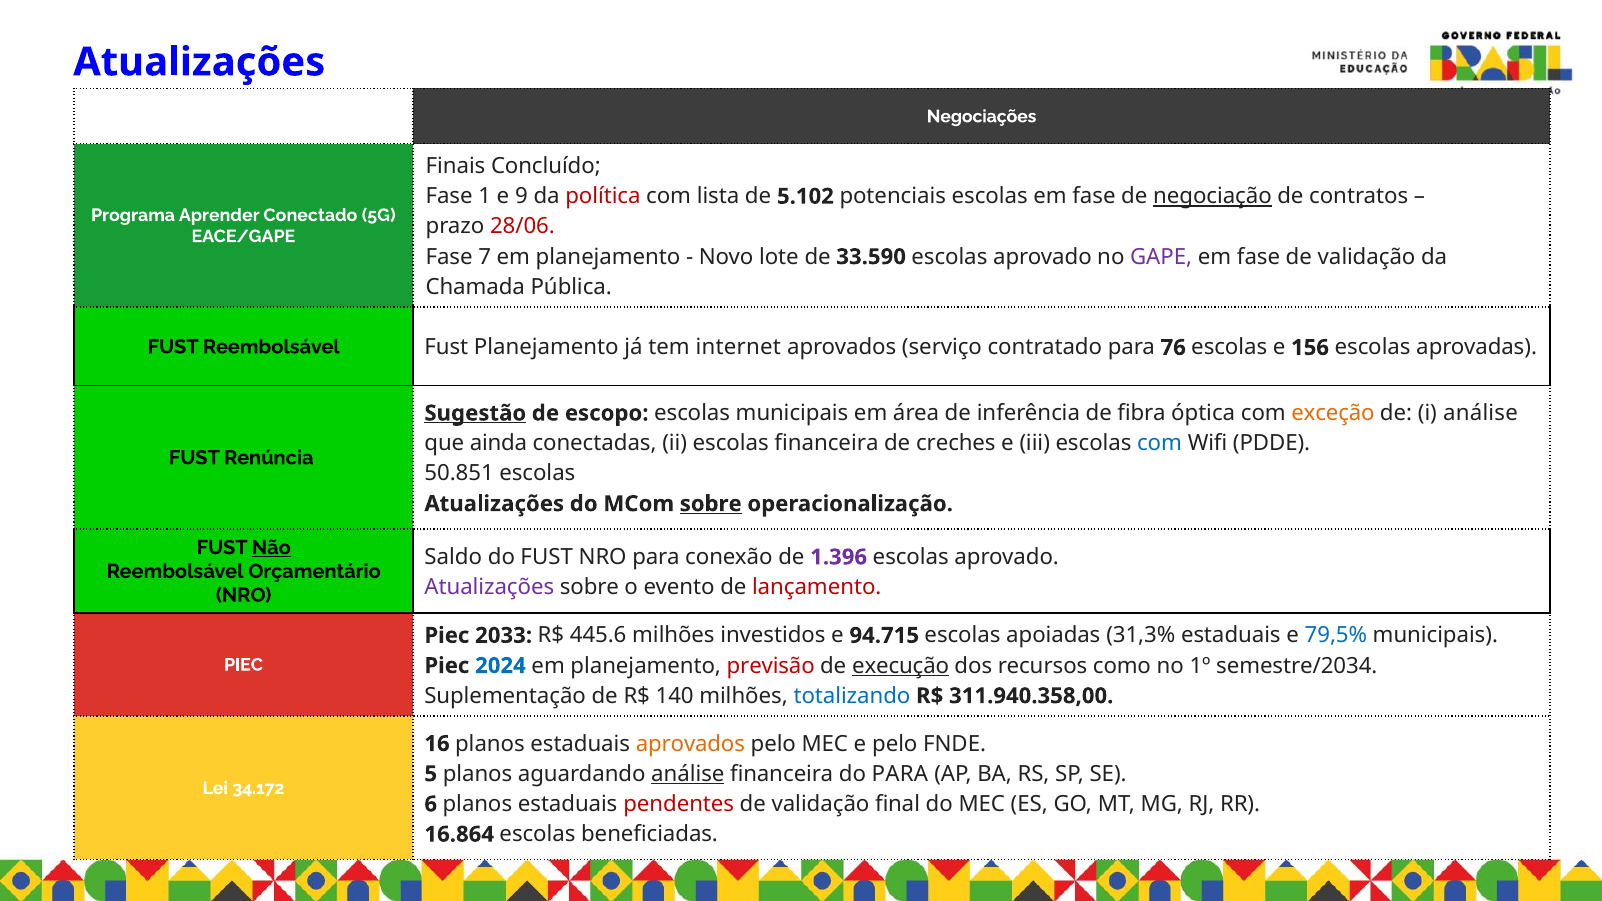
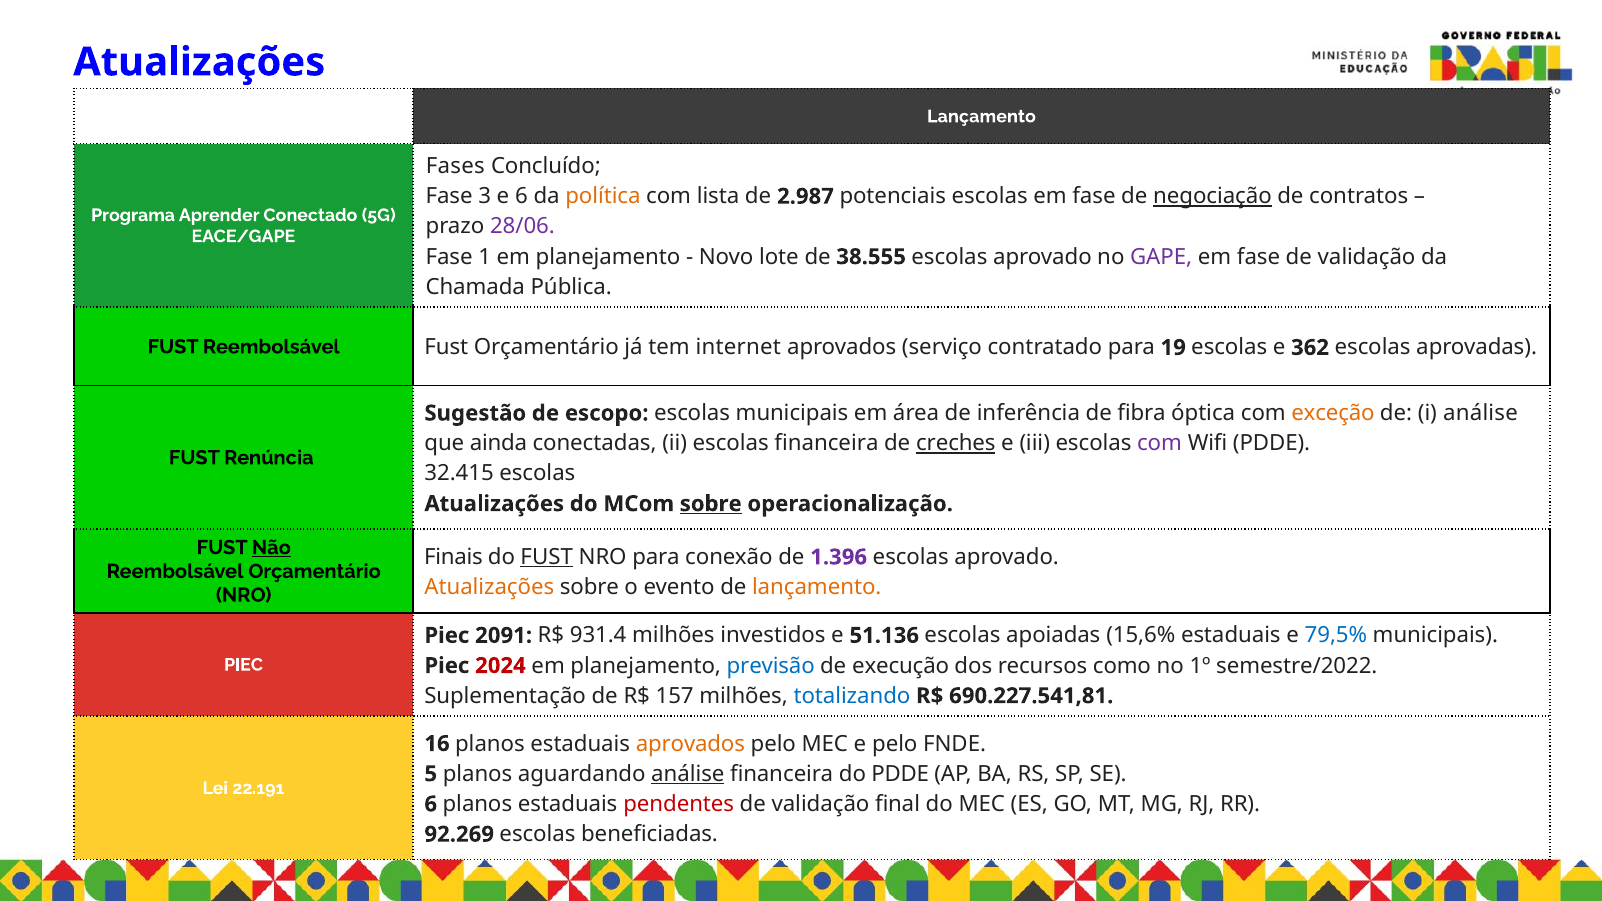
Negociações at (982, 116): Negociações -> Lançamento
Finais: Finais -> Fases
1: 1 -> 3
e 9: 9 -> 6
política colour: red -> orange
5.102: 5.102 -> 2.987
28/06 colour: red -> purple
7: 7 -> 1
33.590: 33.590 -> 38.555
Fust Planejamento: Planejamento -> Orçamentário
76: 76 -> 19
156: 156 -> 362
Sugestão underline: present -> none
creches underline: none -> present
com at (1160, 443) colour: blue -> purple
50.851: 50.851 -> 32.415
Saldo: Saldo -> Finais
FUST at (547, 557) underline: none -> present
Atualizações at (489, 587) colour: purple -> orange
lançamento at (817, 587) colour: red -> orange
2033: 2033 -> 2091
445.6: 445.6 -> 931.4
94.715: 94.715 -> 51.136
31,3%: 31,3% -> 15,6%
2024 colour: blue -> red
previsão colour: red -> blue
execução underline: present -> none
semestre/2034: semestre/2034 -> semestre/2022
140: 140 -> 157
311.940.358,00: 311.940.358,00 -> 690.227.541,81
do PARA: PARA -> PDDE
34.172: 34.172 -> 22.191
16.864: 16.864 -> 92.269
